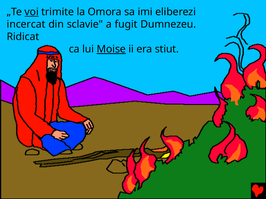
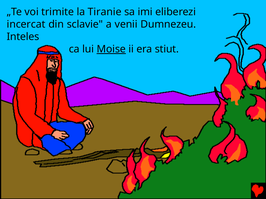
voi underline: present -> none
Omora: Omora -> Tiranie
fugit: fugit -> venii
Ridicat: Ridicat -> Inteles
